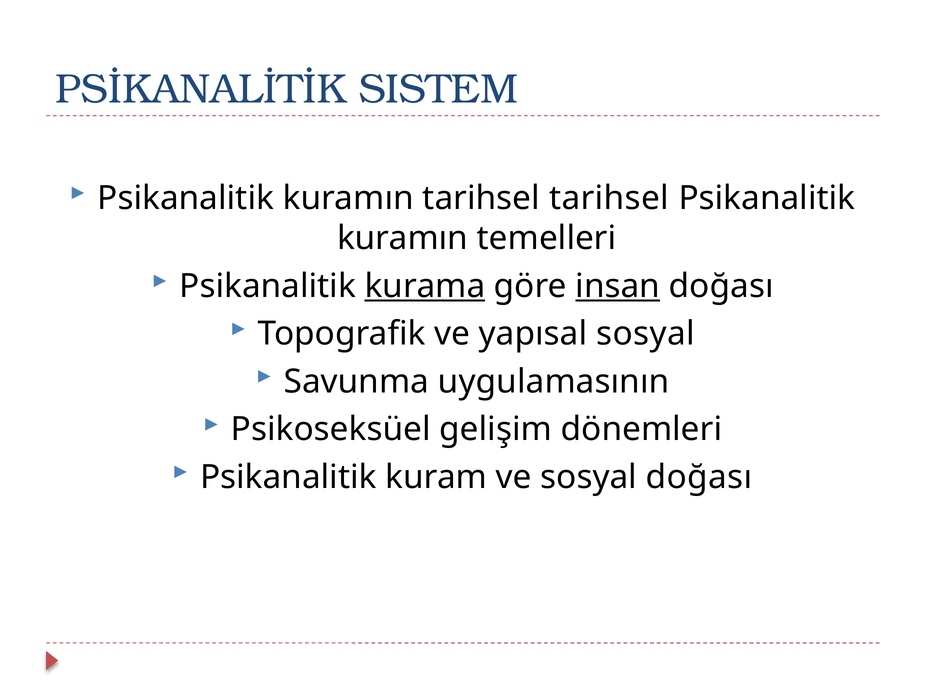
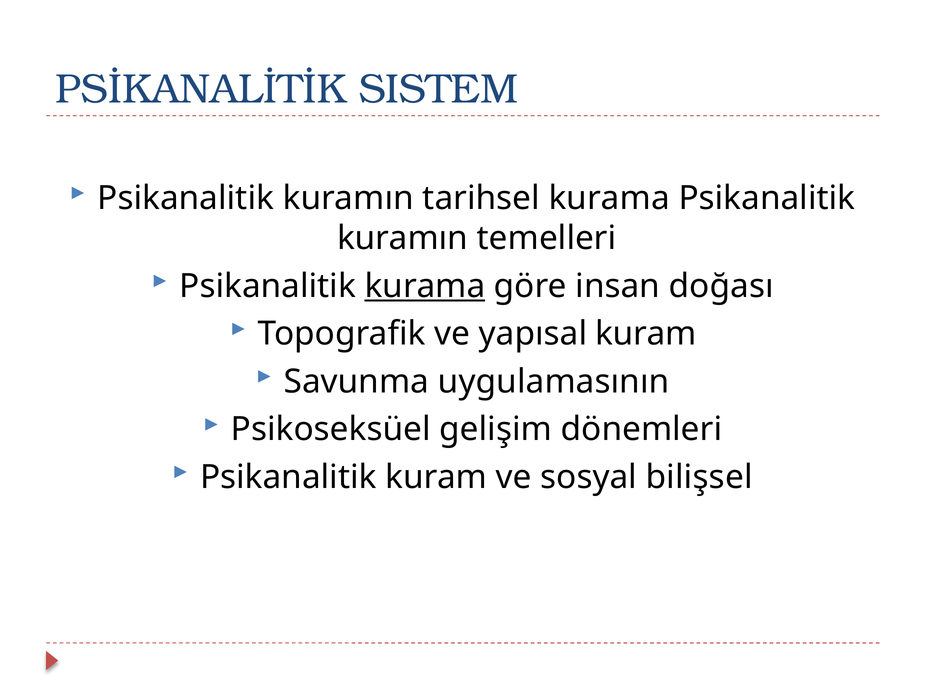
tarihsel tarihsel: tarihsel -> kurama
insan underline: present -> none
yapısal sosyal: sosyal -> kuram
sosyal doğası: doğası -> bilişsel
